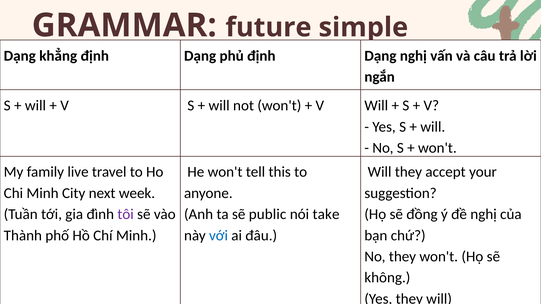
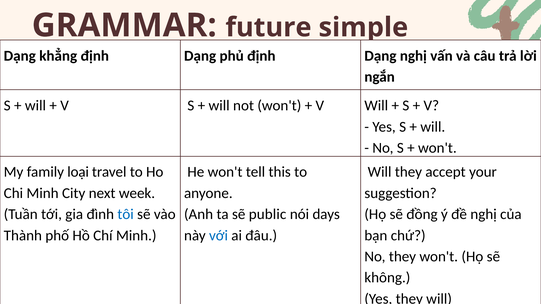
live: live -> loại
tôi colour: purple -> blue
take: take -> days
